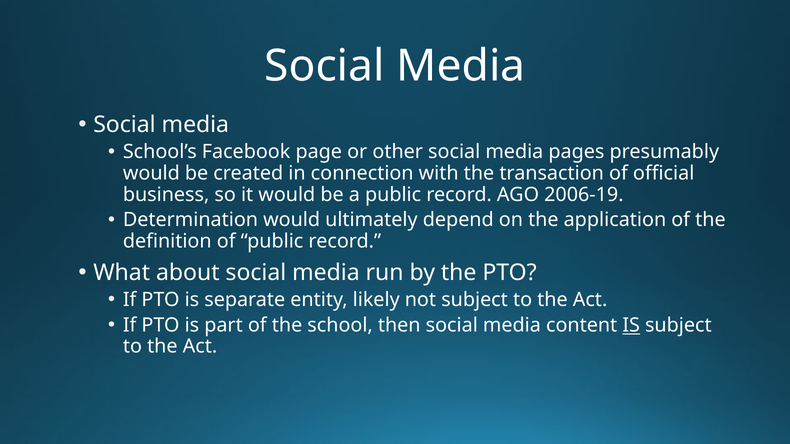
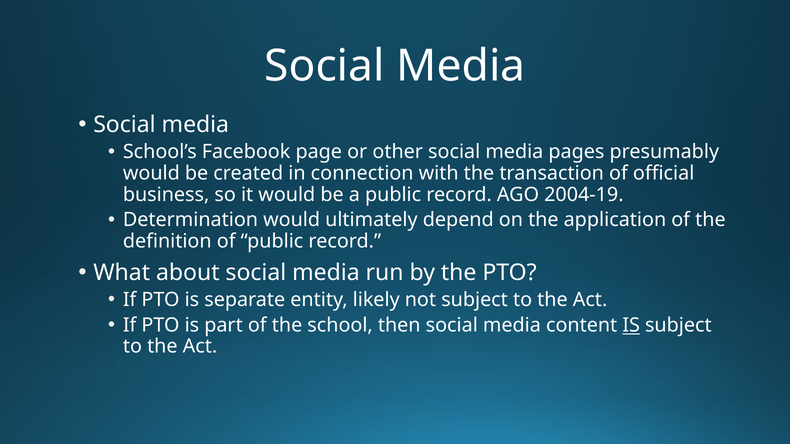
2006-19: 2006-19 -> 2004-19
